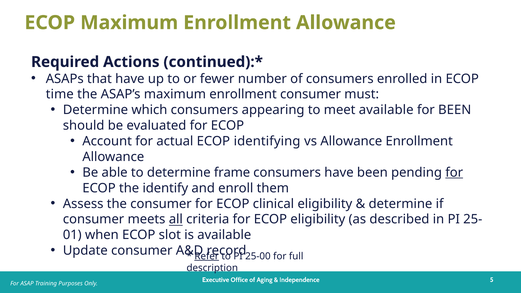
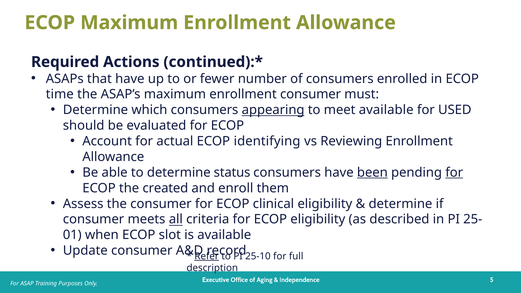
appearing underline: none -> present
for BEEN: BEEN -> USED
vs Allowance: Allowance -> Reviewing
frame: frame -> status
been at (372, 173) underline: none -> present
identify: identify -> created
25-00: 25-00 -> 25-10
